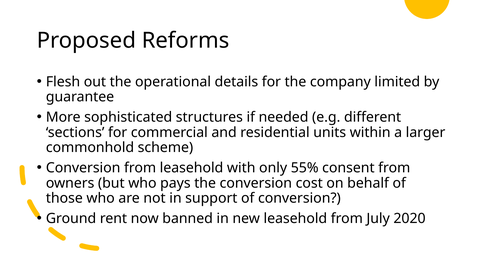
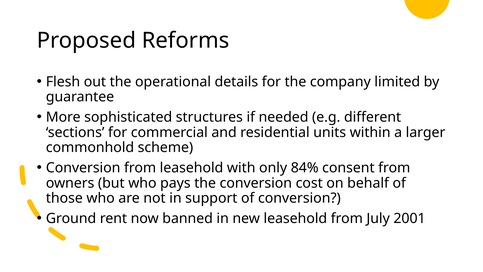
55%: 55% -> 84%
2020: 2020 -> 2001
